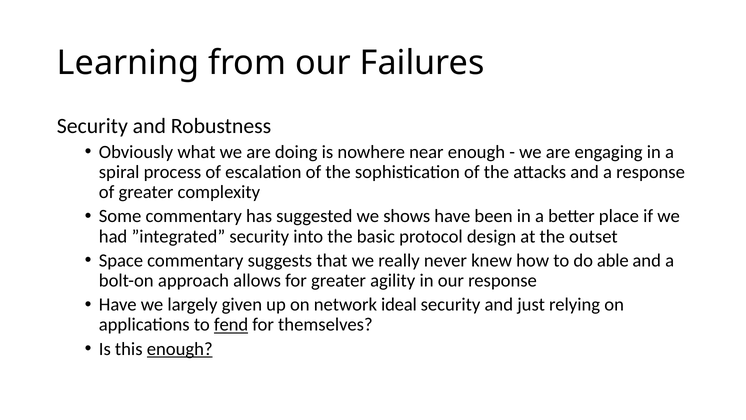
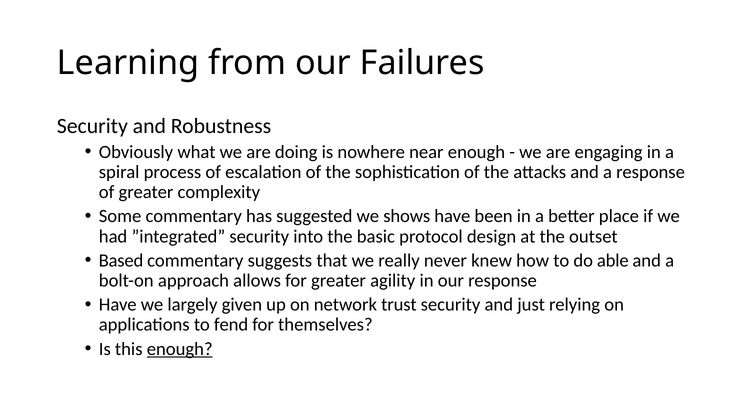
Space: Space -> Based
ideal: ideal -> trust
fend underline: present -> none
